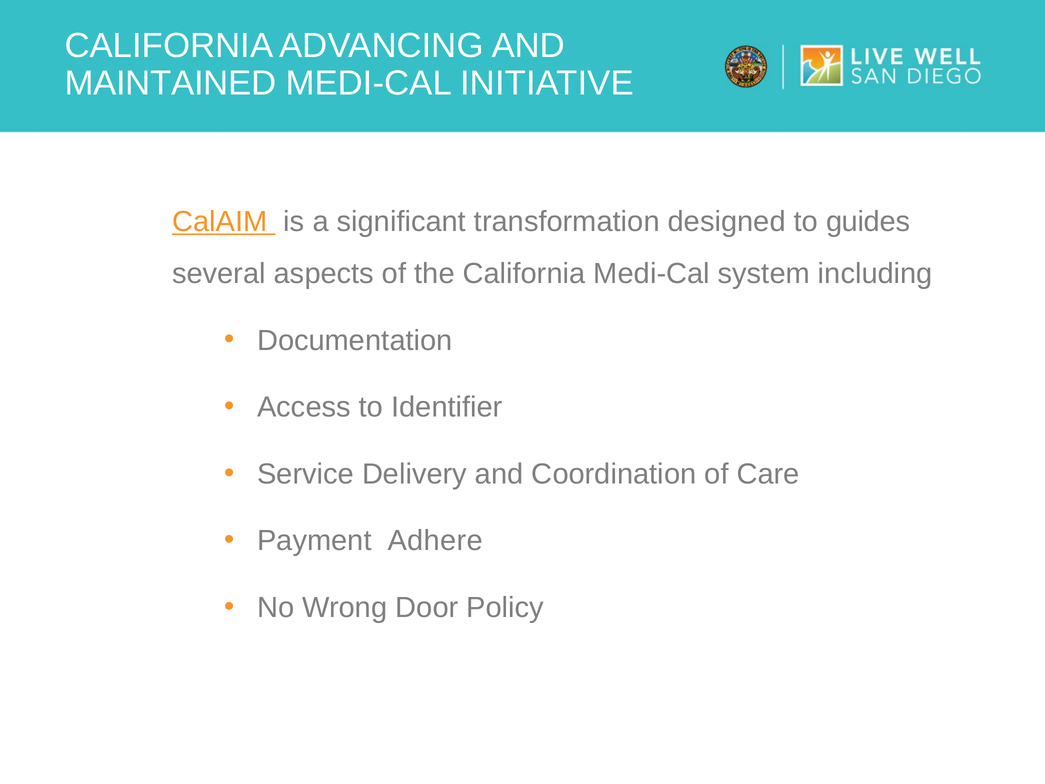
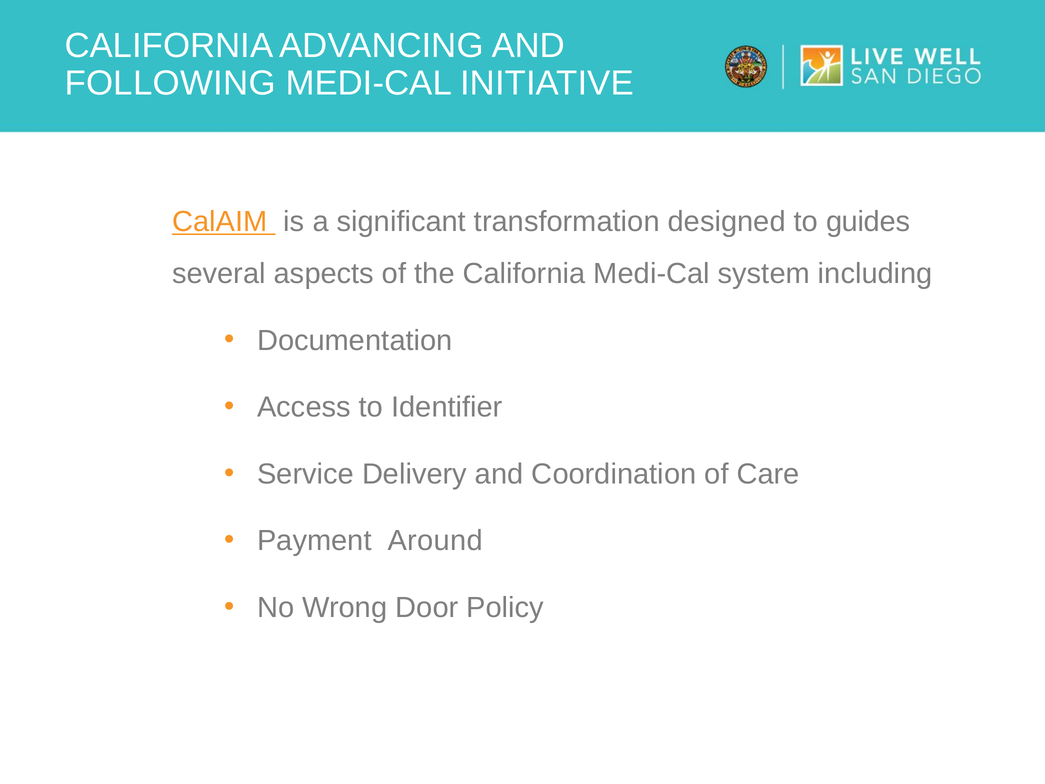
MAINTAINED: MAINTAINED -> FOLLOWING
Adhere: Adhere -> Around
